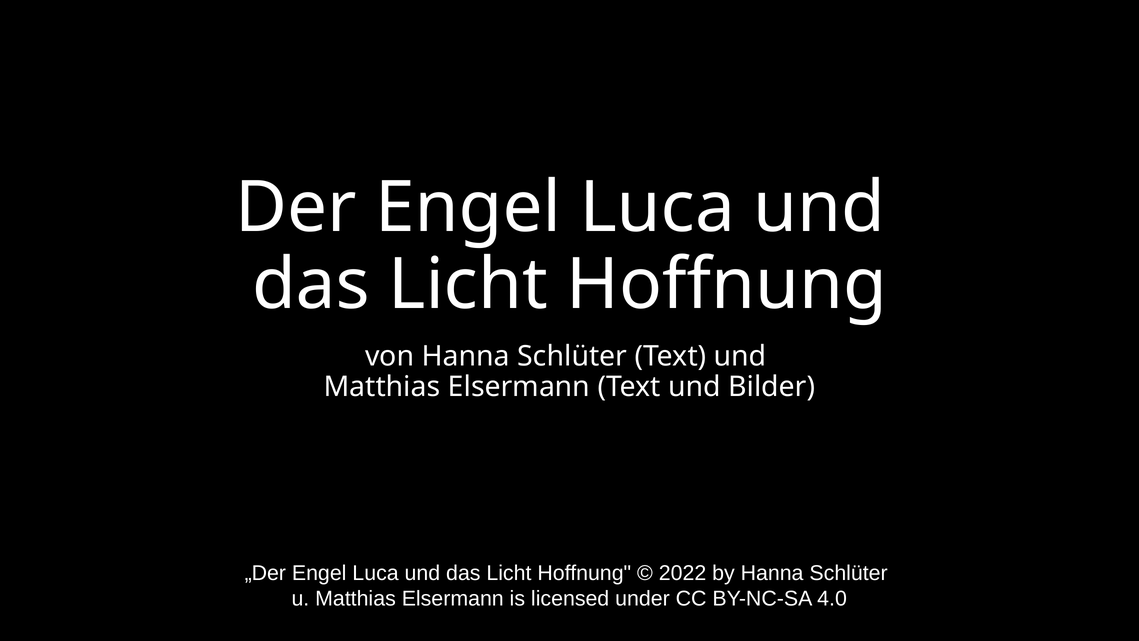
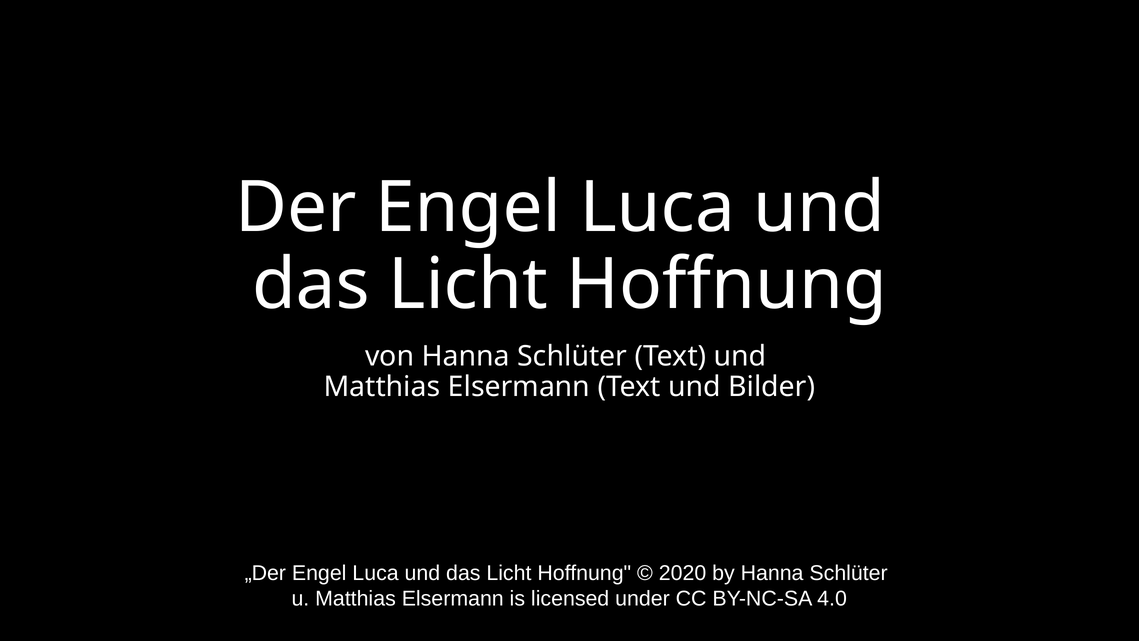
2022: 2022 -> 2020
